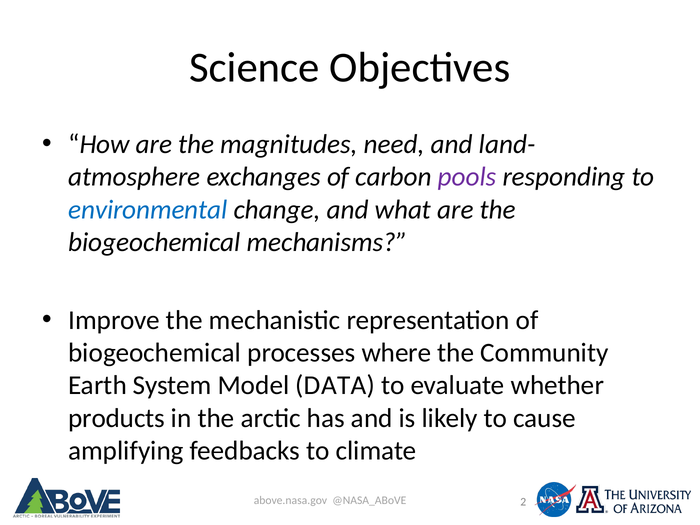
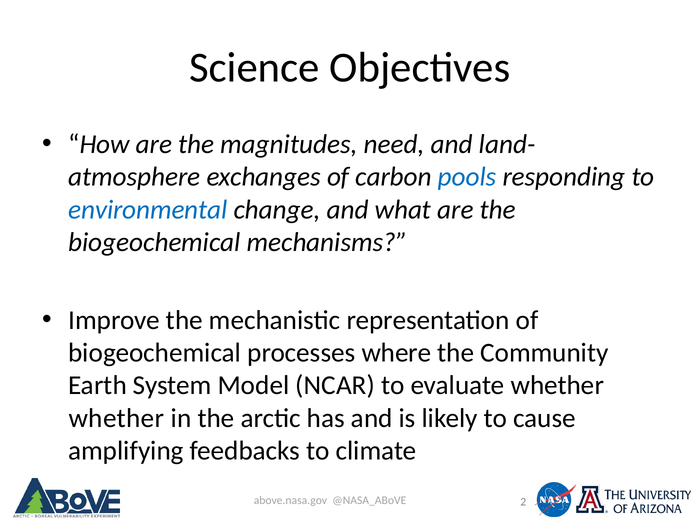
pools colour: purple -> blue
DATA: DATA -> NCAR
products at (117, 418): products -> whether
